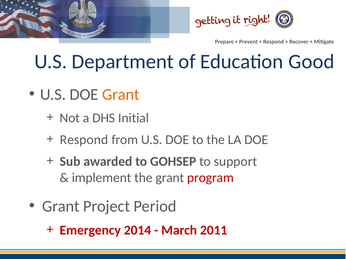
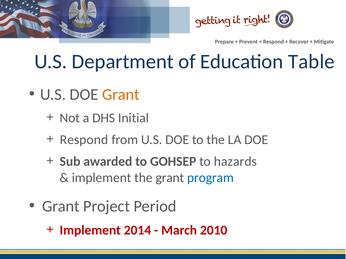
Good: Good -> Table
support: support -> hazards
program colour: red -> blue
Emergency at (90, 231): Emergency -> Implement
2011: 2011 -> 2010
